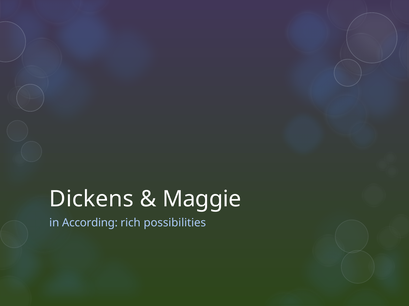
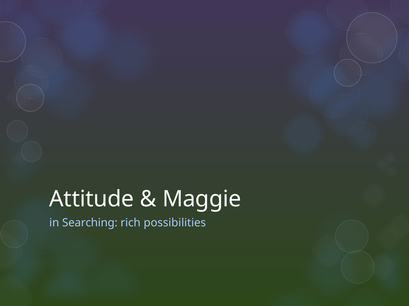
Dickens: Dickens -> Attitude
According: According -> Searching
